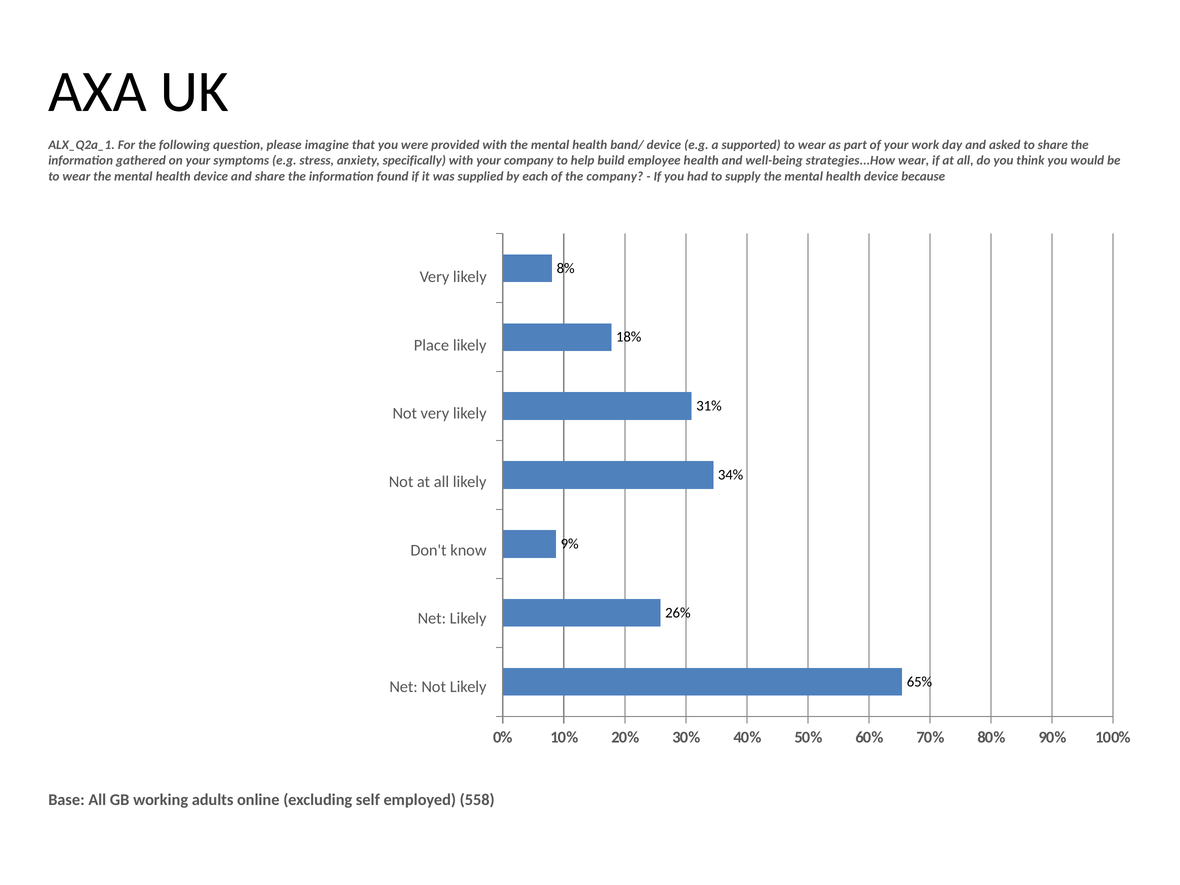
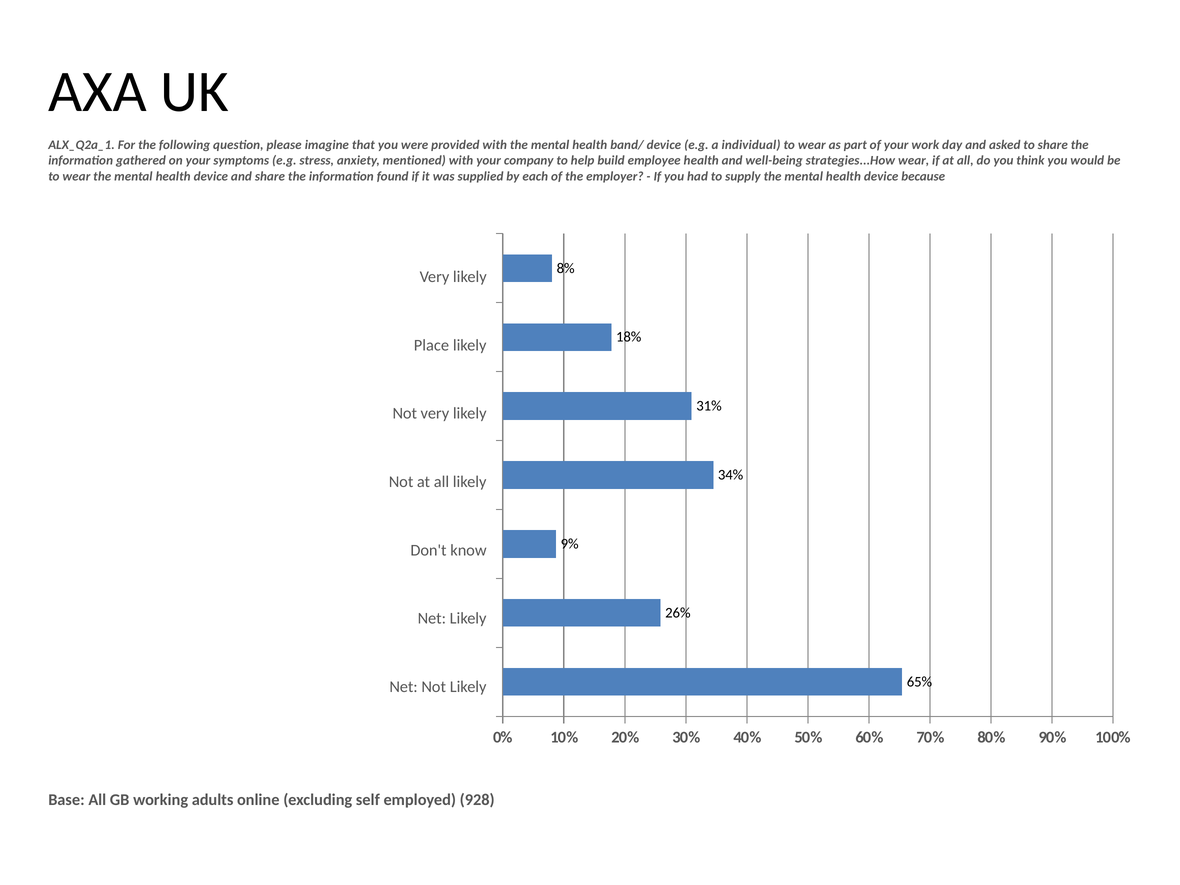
supported: supported -> individual
specifically: specifically -> mentioned
the company: company -> employer
558: 558 -> 928
